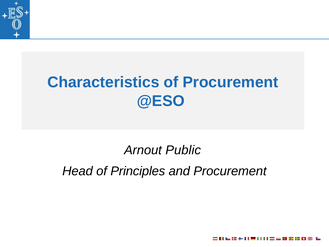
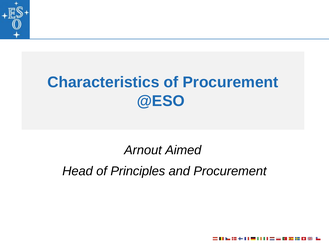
Public: Public -> Aimed
